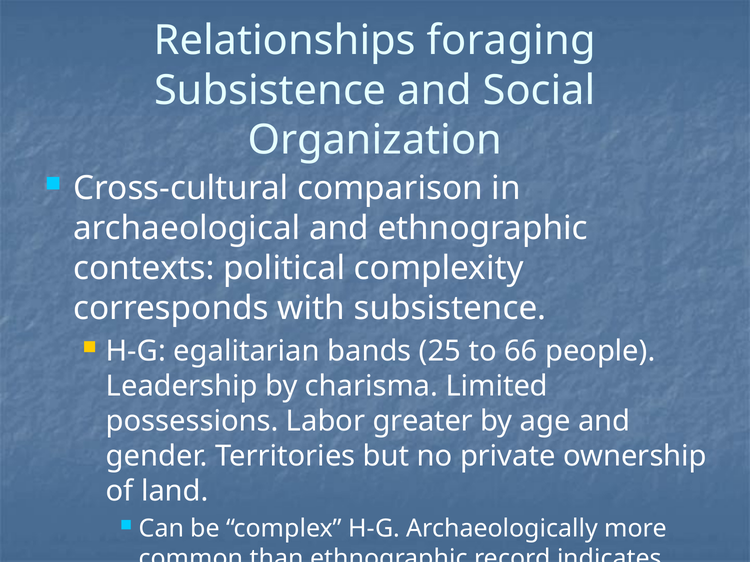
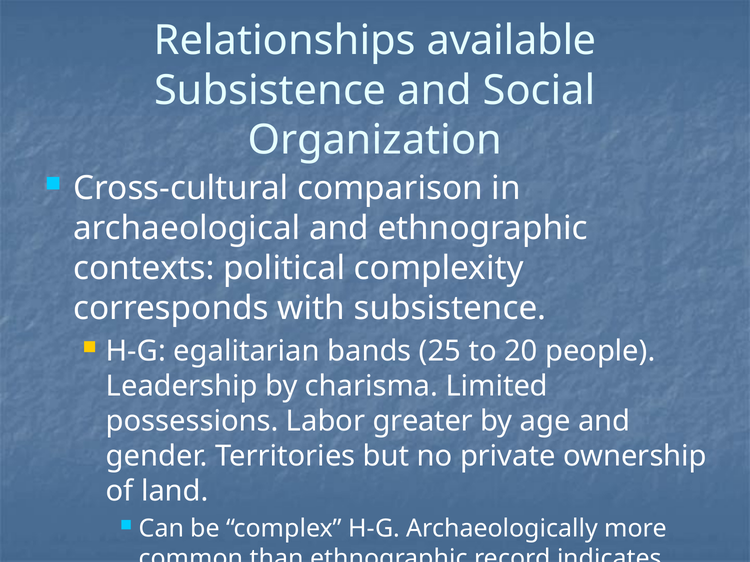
foraging: foraging -> available
66: 66 -> 20
